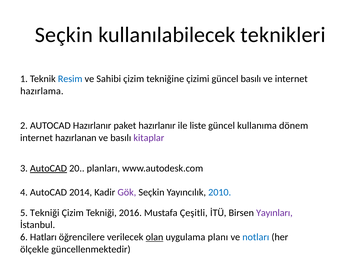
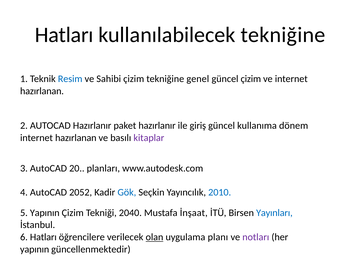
Seçkin at (64, 35): Seçkin -> Hatları
kullanılabilecek teknikleri: teknikleri -> tekniğine
çizimi: çizimi -> genel
güncel basılı: basılı -> çizim
hazırlama at (42, 91): hazırlama -> hazırlanan
liste: liste -> giriş
AutoCAD at (48, 169) underline: present -> none
2014: 2014 -> 2052
Gök colour: purple -> blue
5 Tekniği: Tekniği -> Yapının
2016: 2016 -> 2040
Çeşitli: Çeşitli -> İnşaat
Yayınları colour: purple -> blue
notları colour: blue -> purple
ölçekle at (35, 250): ölçekle -> yapının
